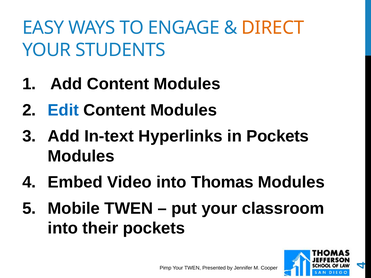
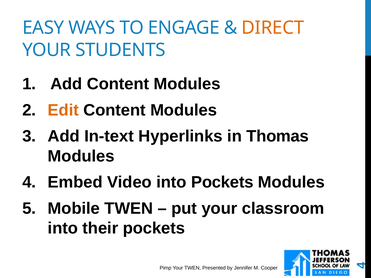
Edit colour: blue -> orange
in Pockets: Pockets -> Thomas
into Thomas: Thomas -> Pockets
